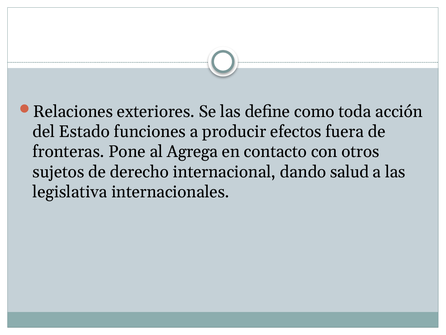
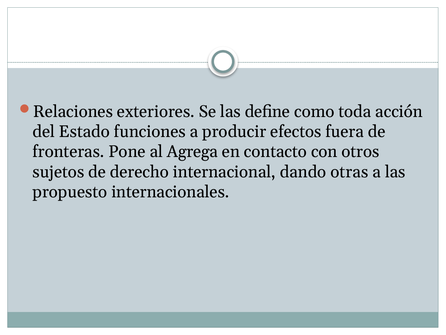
salud: salud -> otras
legislativa: legislativa -> propuesto
